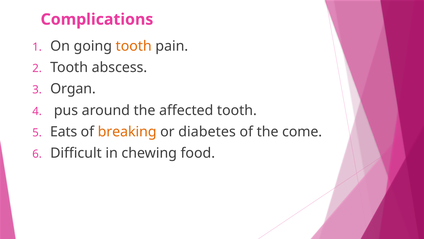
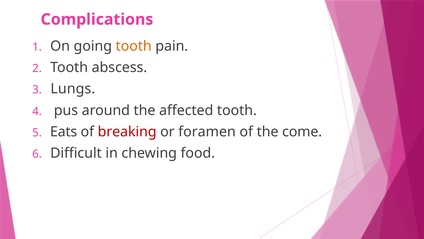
Organ: Organ -> Lungs
breaking colour: orange -> red
diabetes: diabetes -> foramen
